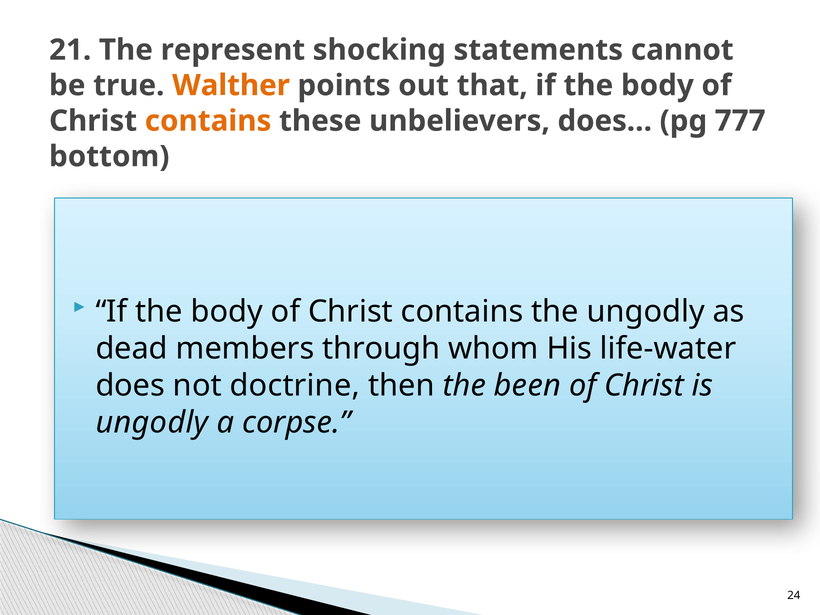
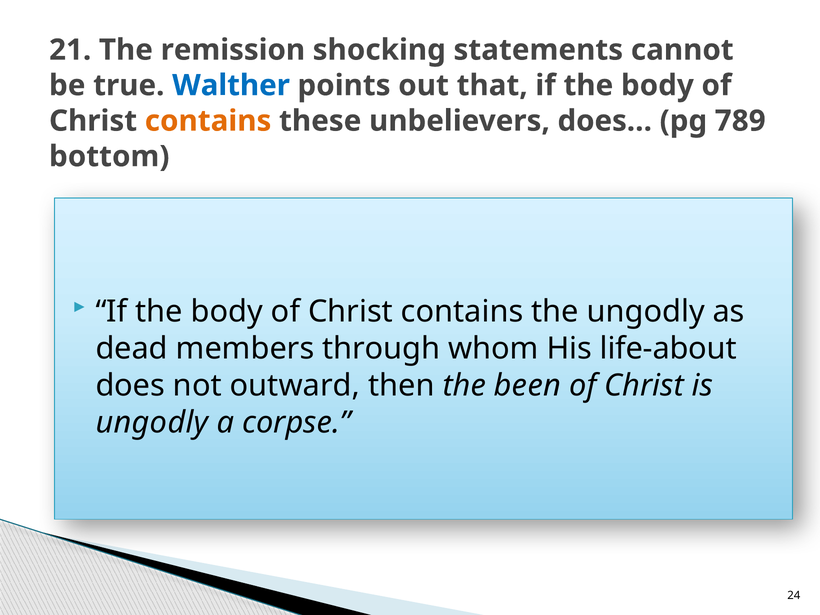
represent: represent -> remission
Walther colour: orange -> blue
777: 777 -> 789
life-water: life-water -> life-about
doctrine: doctrine -> outward
